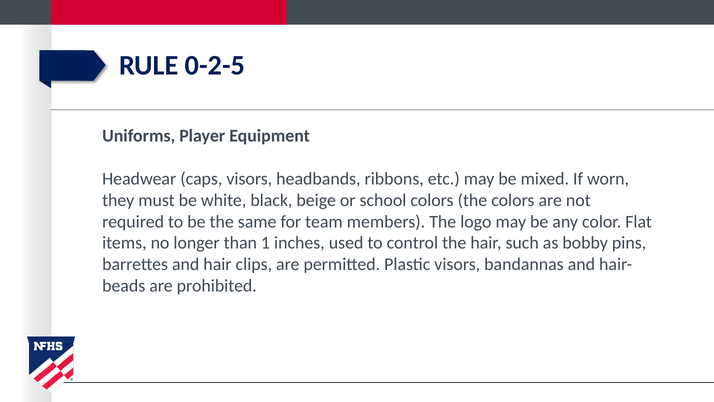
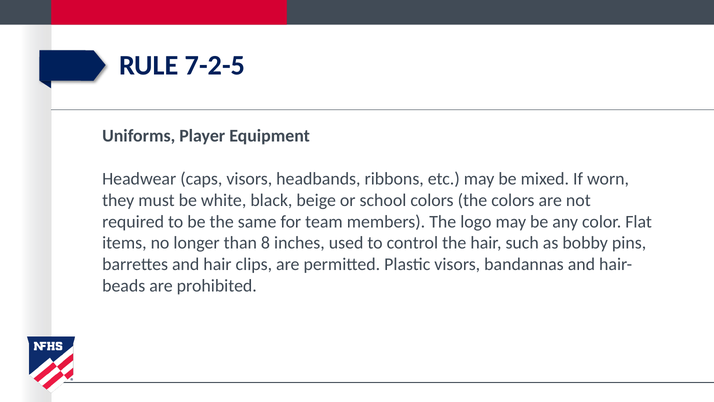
0-2-5: 0-2-5 -> 7-2-5
1: 1 -> 8
